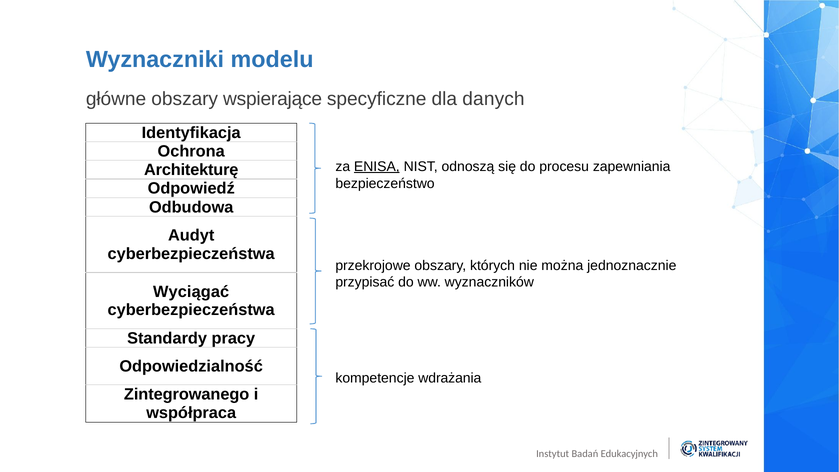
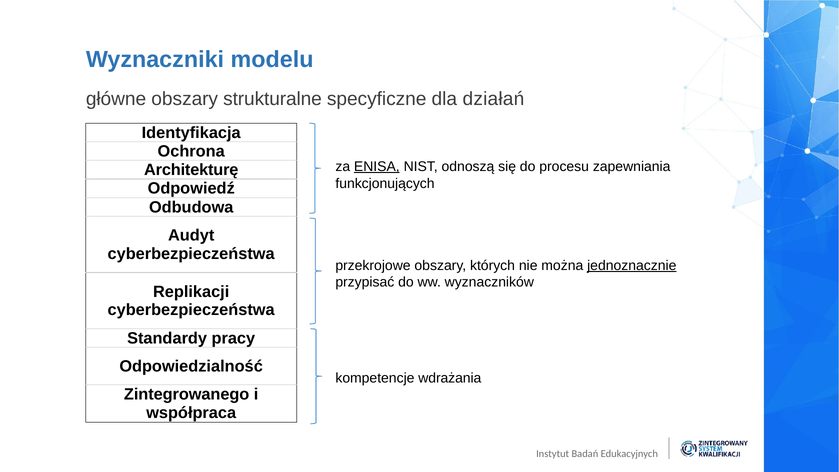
wspierające: wspierające -> strukturalne
danych: danych -> działań
bezpieczeństwo: bezpieczeństwo -> funkcjonujących
jednoznacznie underline: none -> present
Wyciągać: Wyciągać -> Replikacji
